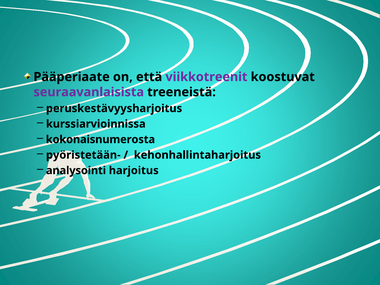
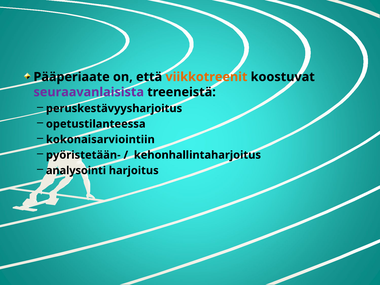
viikkotreenit colour: purple -> orange
kurssiarvioinnissa: kurssiarvioinnissa -> opetustilanteessa
kokonaisnumerosta: kokonaisnumerosta -> kokonaisarviointiin
